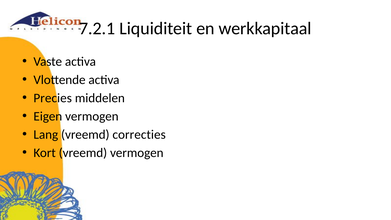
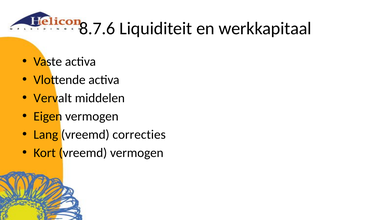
7.2.1: 7.2.1 -> 8.7.6
Precies: Precies -> Vervalt
